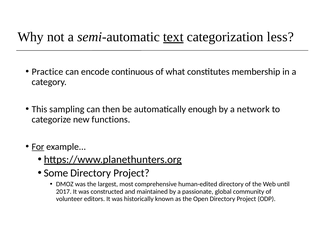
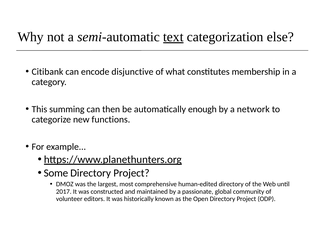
less: less -> else
Practice: Practice -> Citibank
continuous: continuous -> disjunctive
sampling: sampling -> summing
For underline: present -> none
